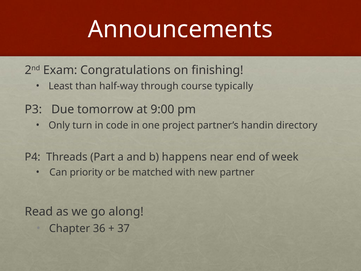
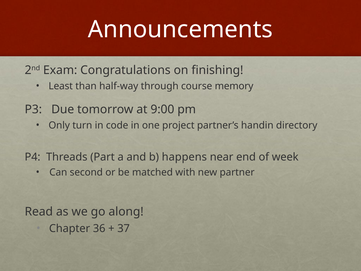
typically: typically -> memory
priority: priority -> second
